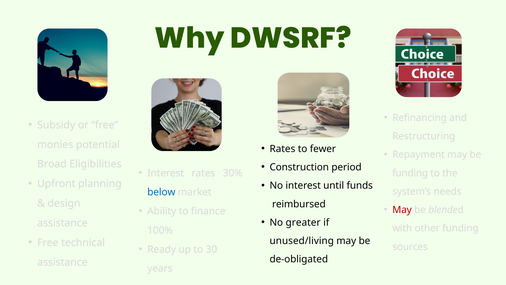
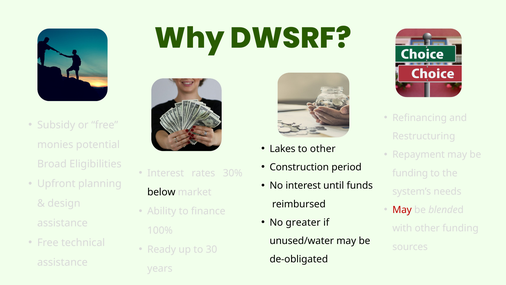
Rates at (282, 149): Rates -> Lakes
to fewer: fewer -> other
below colour: blue -> black
unused/living: unused/living -> unused/water
